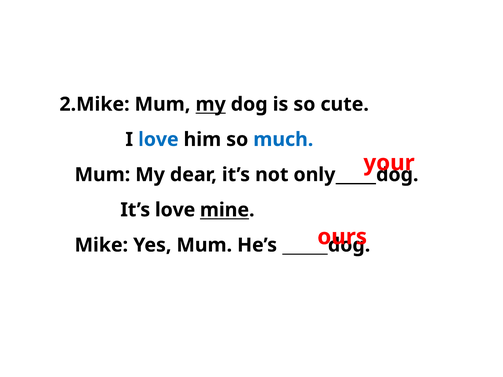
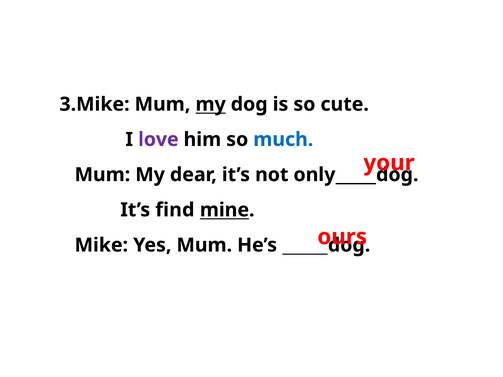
2.Mike: 2.Mike -> 3.Mike
love at (158, 140) colour: blue -> purple
It’s love: love -> find
